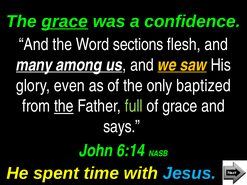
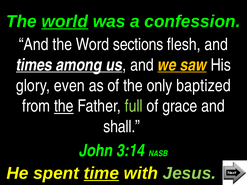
The grace: grace -> world
confidence: confidence -> confession
many: many -> times
says: says -> shall
6:14: 6:14 -> 3:14
time underline: none -> present
Jesus colour: light blue -> light green
